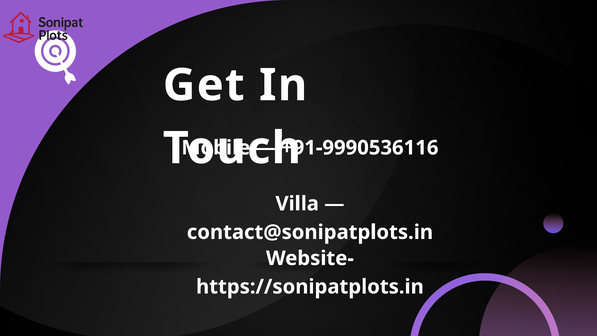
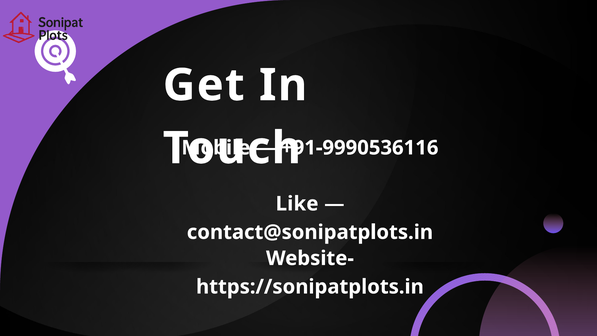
Villa: Villa -> Like
